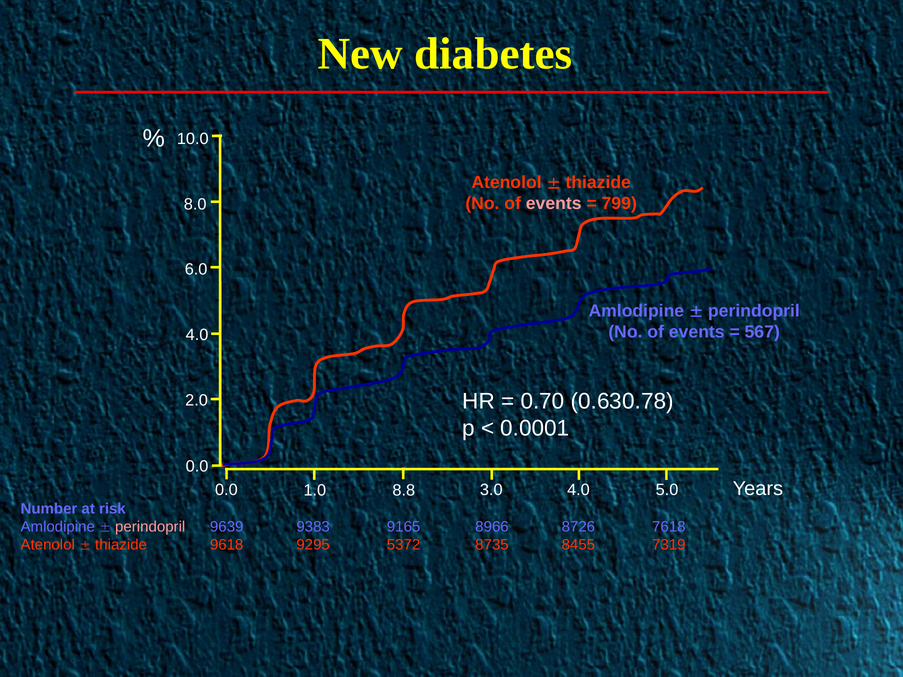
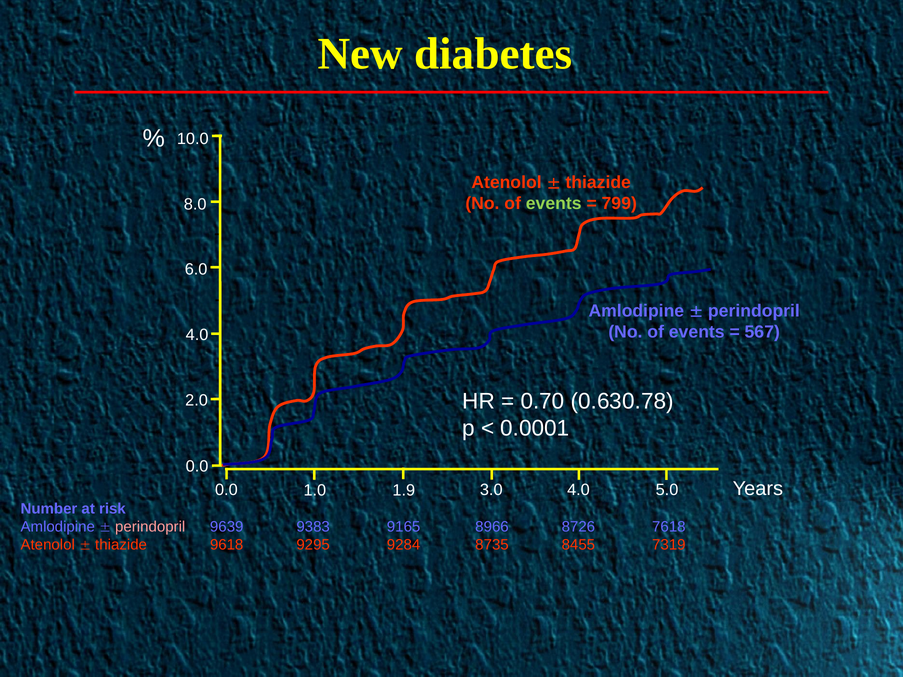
events at (554, 204) colour: pink -> light green
8.8: 8.8 -> 1.9
5372: 5372 -> 9284
